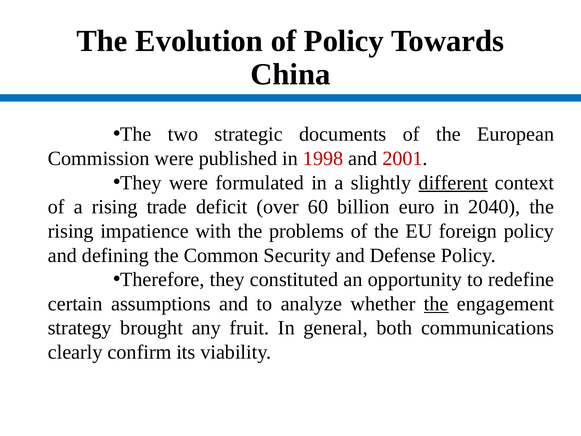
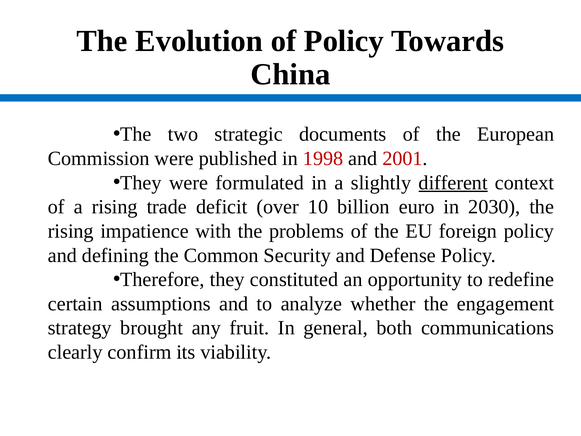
60: 60 -> 10
2040: 2040 -> 2030
the at (436, 304) underline: present -> none
